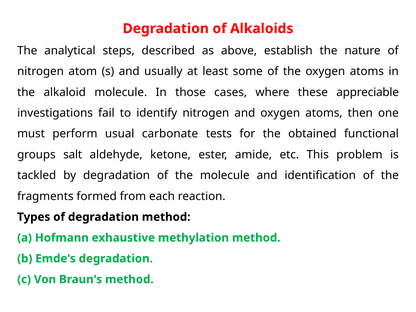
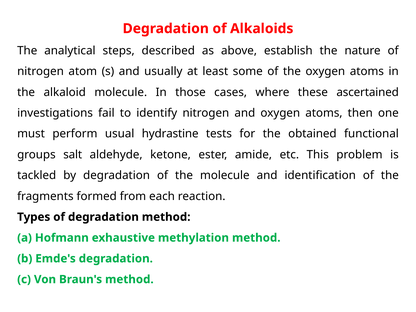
appreciable: appreciable -> ascertained
carbonate: carbonate -> hydrastine
